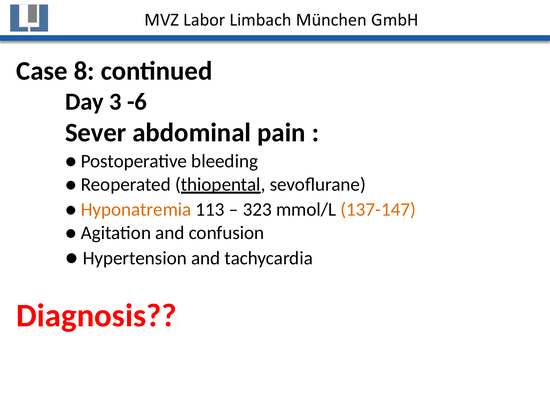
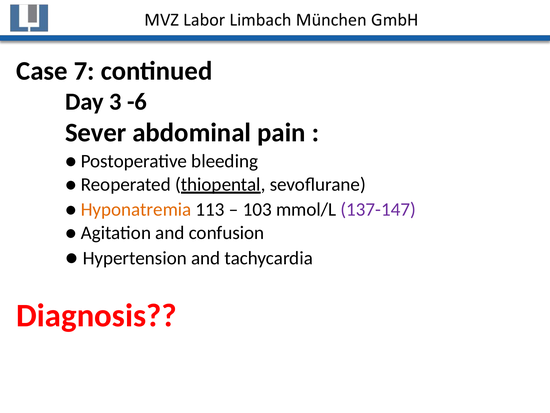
8: 8 -> 7
323: 323 -> 103
137-147 colour: orange -> purple
